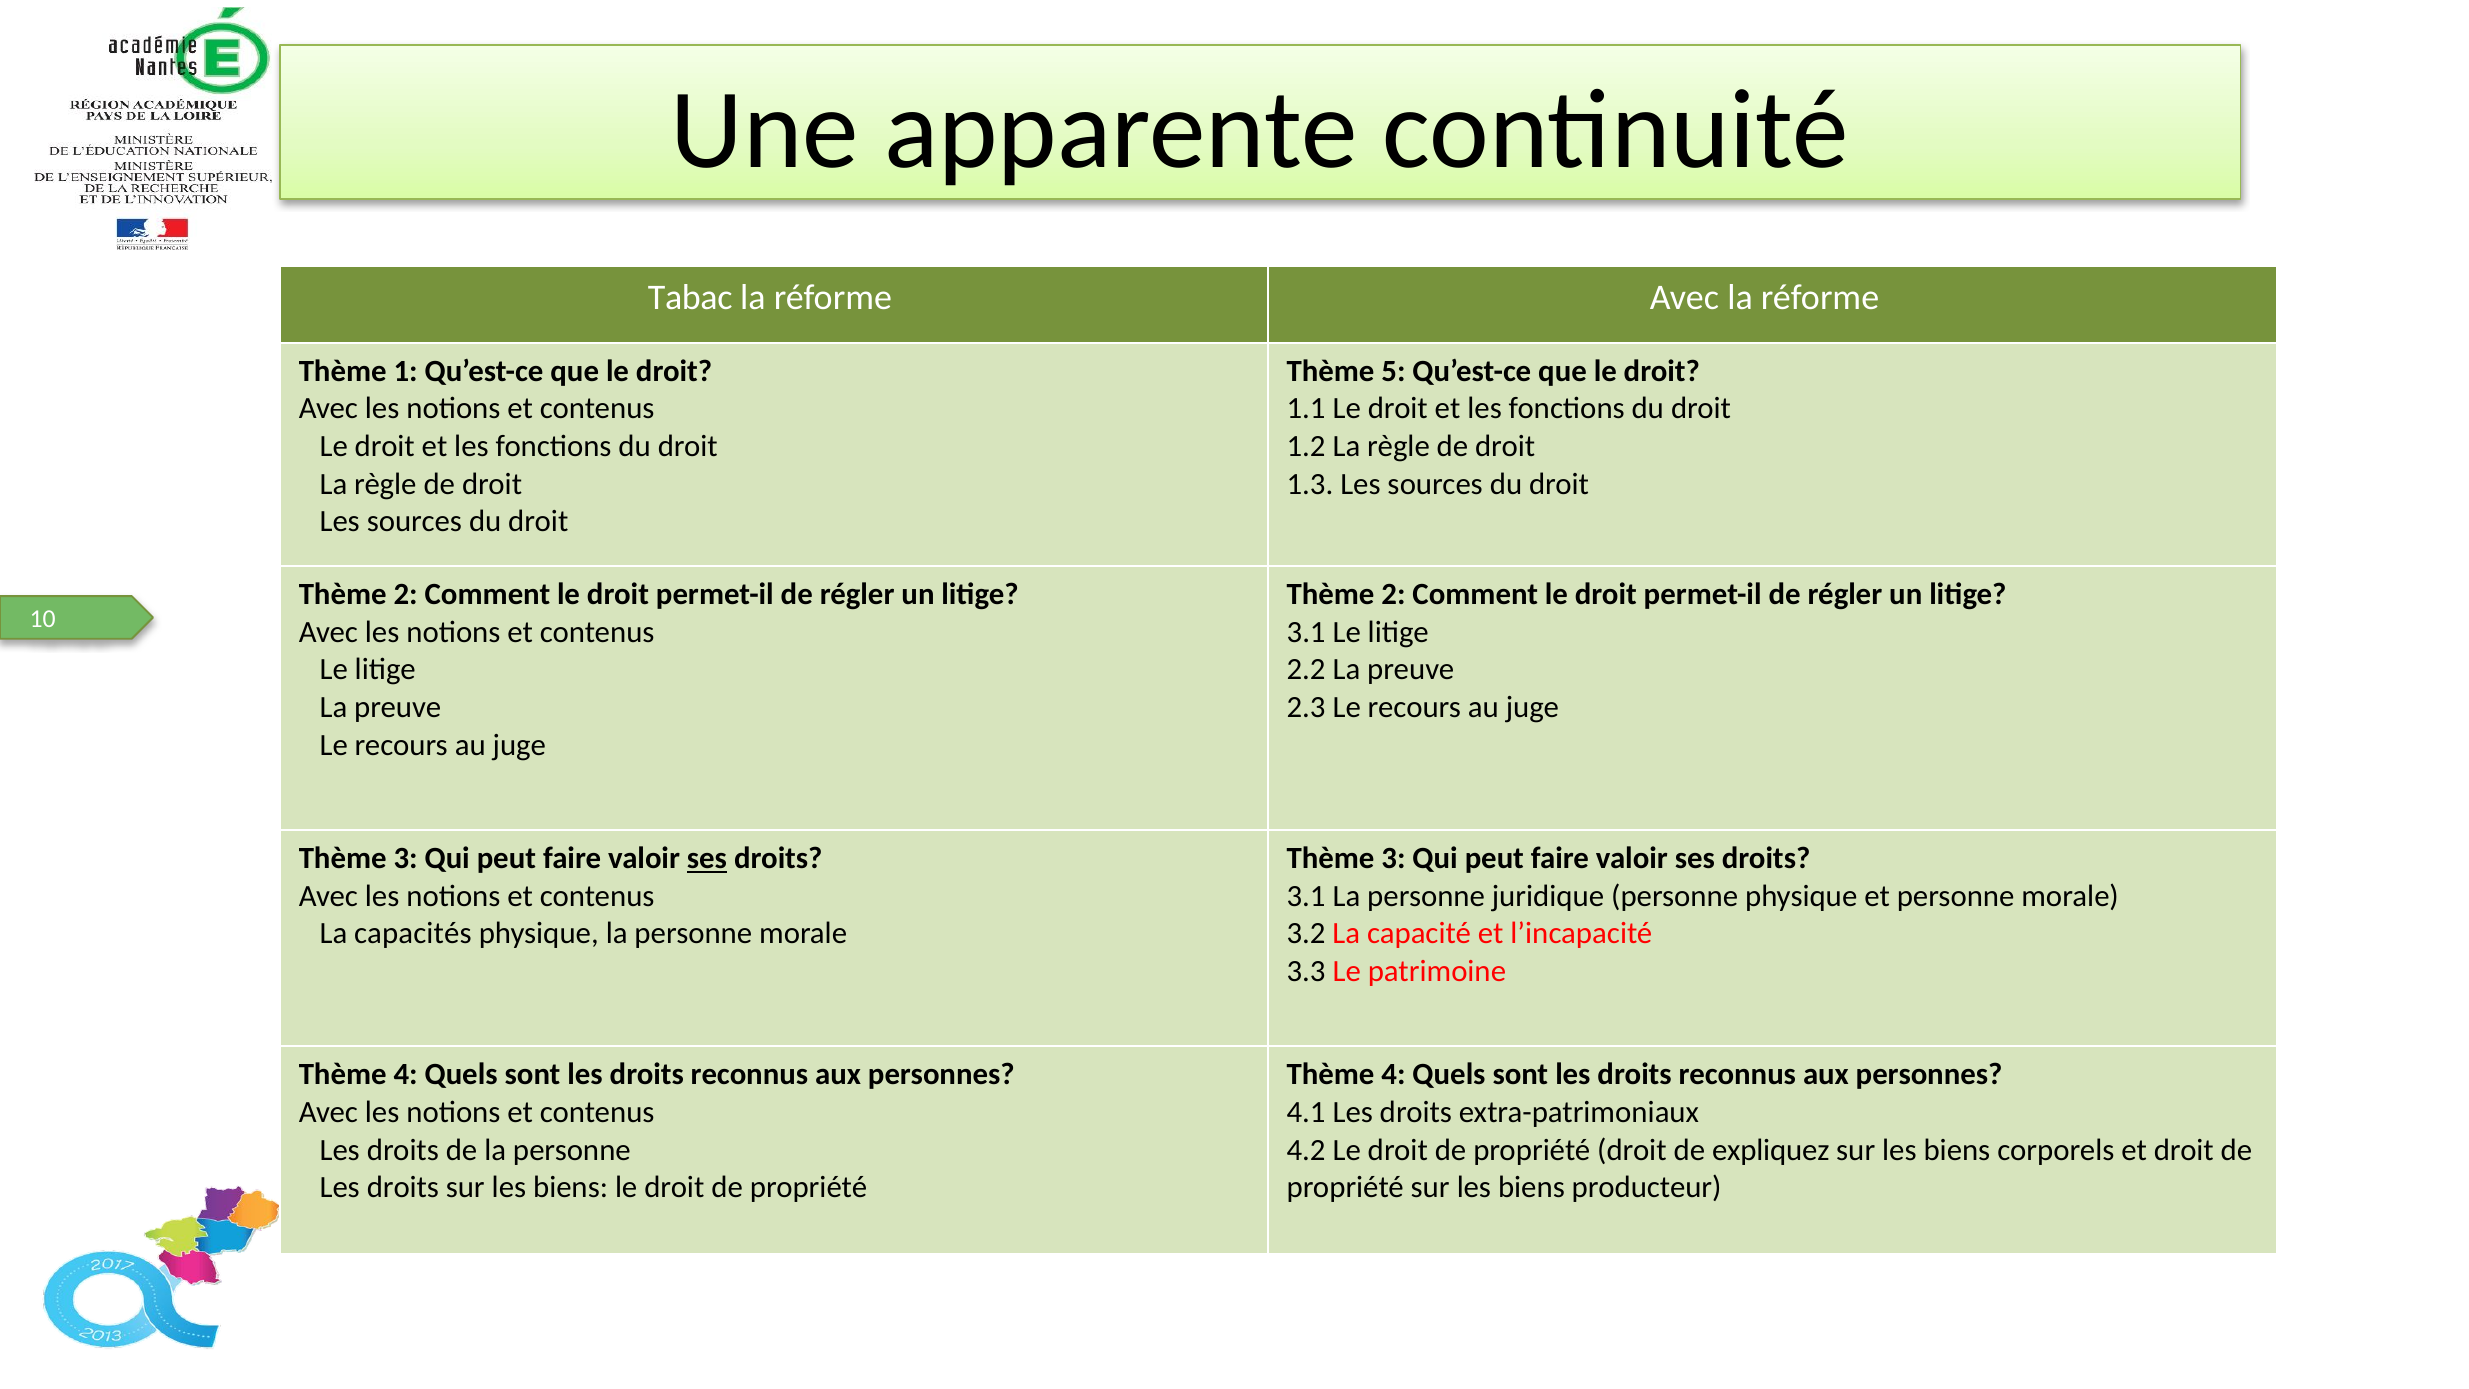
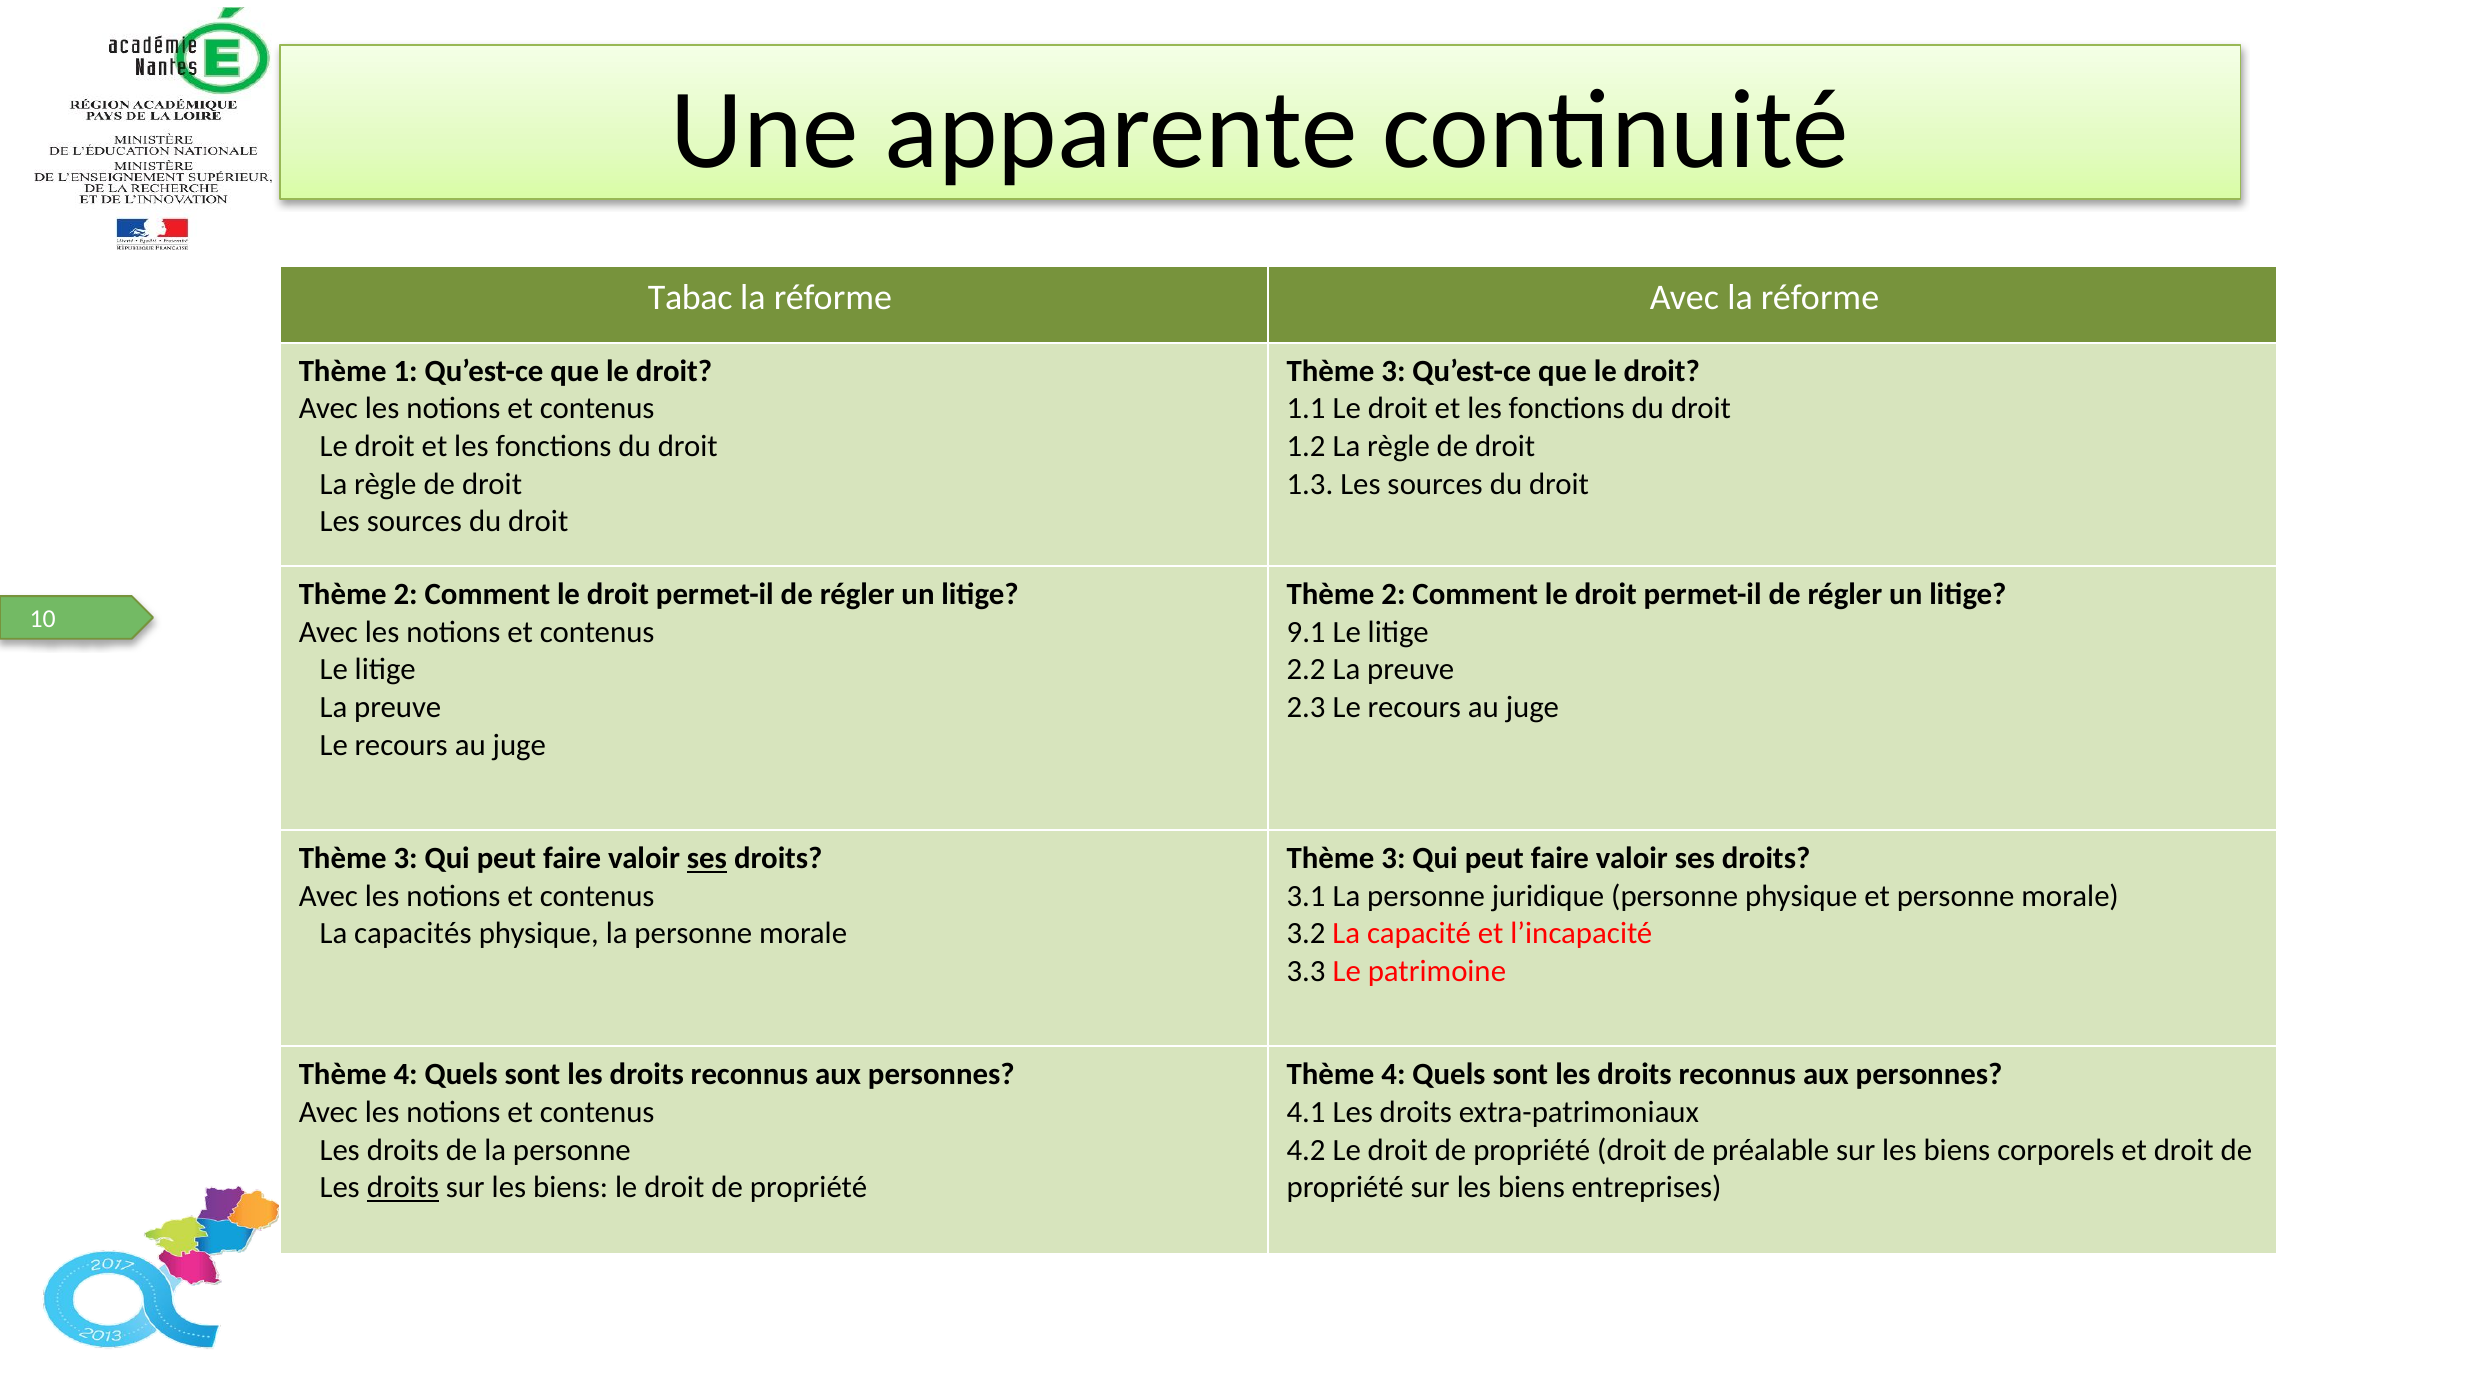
5 at (1393, 371): 5 -> 3
3.1 at (1306, 632): 3.1 -> 9.1
expliquez: expliquez -> préalable
droits at (403, 1187) underline: none -> present
producteur: producteur -> entreprises
